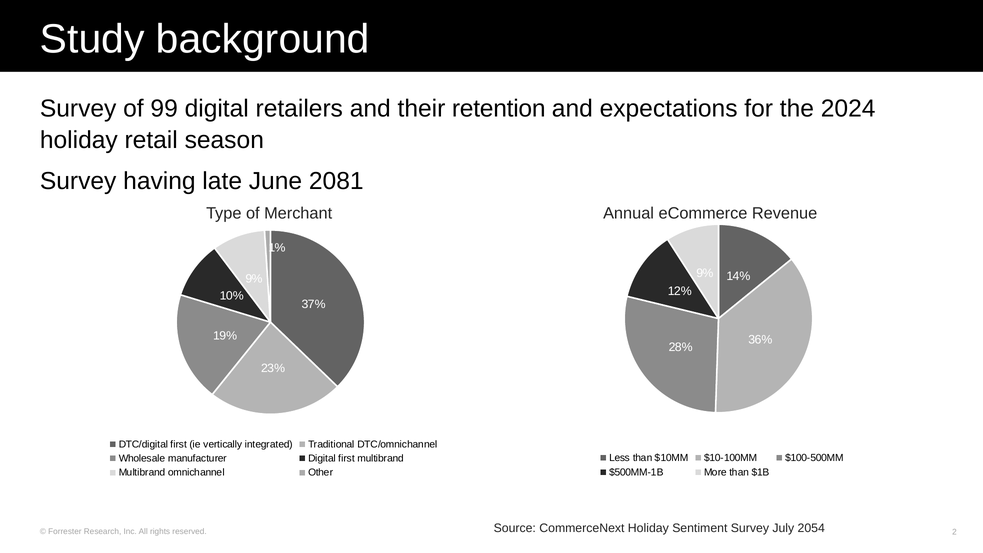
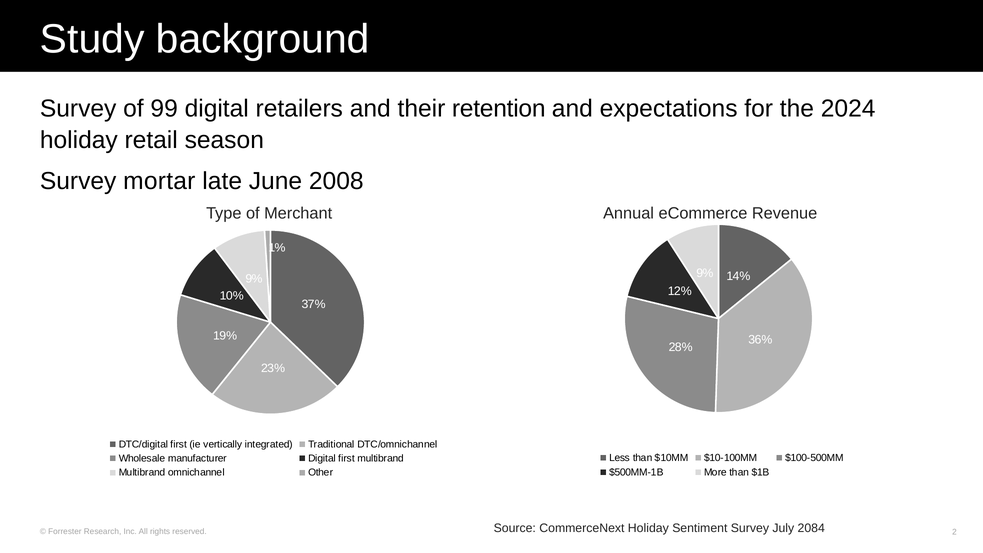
having: having -> mortar
2081: 2081 -> 2008
2054: 2054 -> 2084
